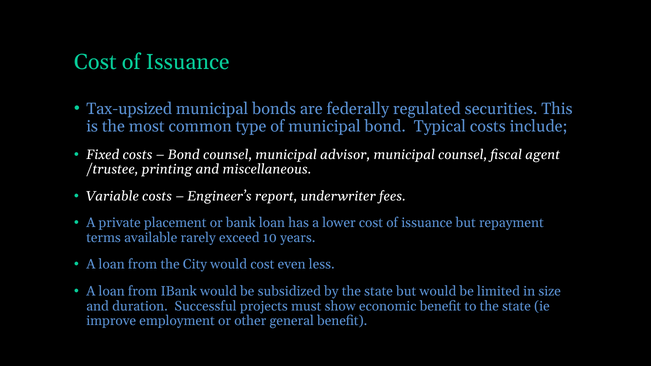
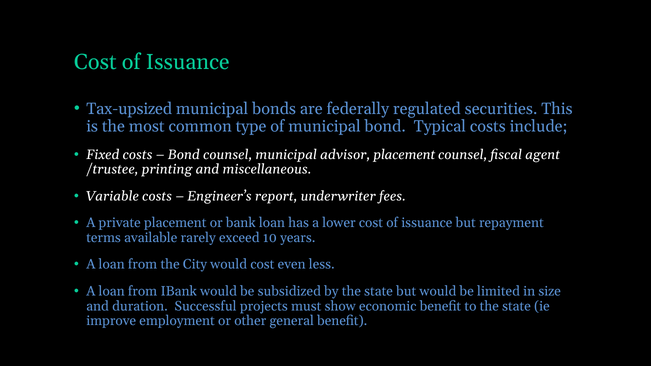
advisor municipal: municipal -> placement
